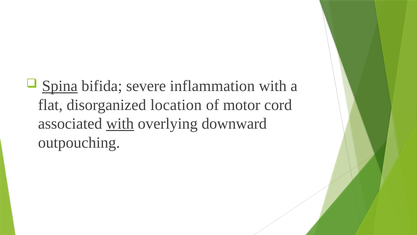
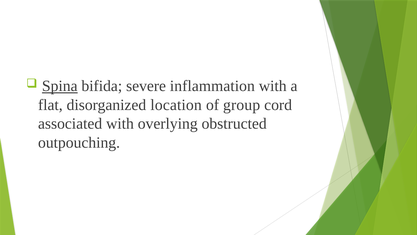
motor: motor -> group
with at (120, 123) underline: present -> none
downward: downward -> obstructed
